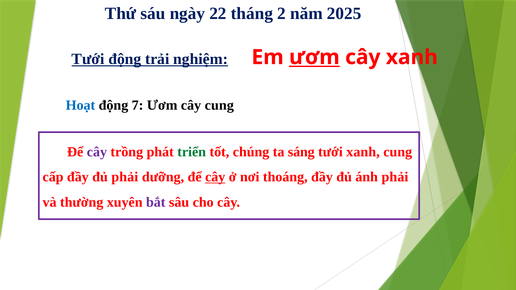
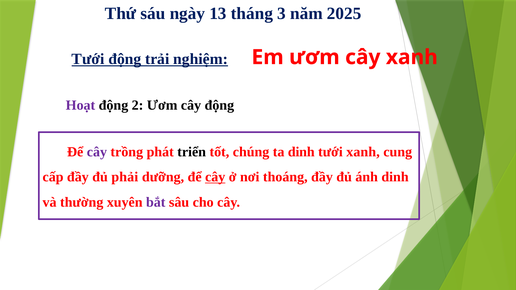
22: 22 -> 13
2: 2 -> 3
ươm at (314, 57) underline: present -> none
Hoạt colour: blue -> purple
7: 7 -> 2
cây cung: cung -> động
triển colour: green -> black
ta sáng: sáng -> dinh
ánh phải: phải -> dinh
